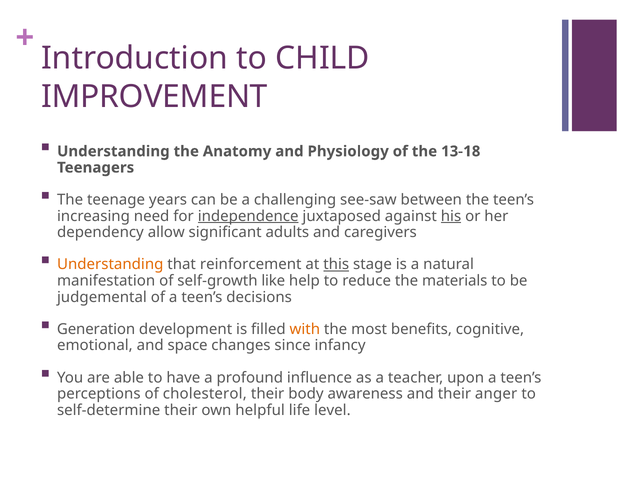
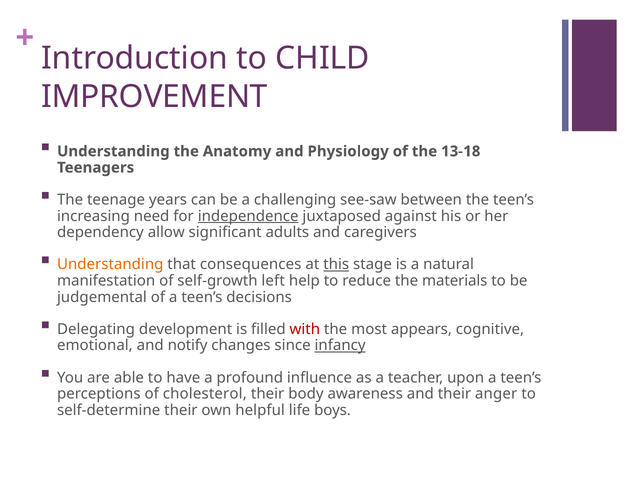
his underline: present -> none
reinforcement: reinforcement -> consequences
like: like -> left
Generation: Generation -> Delegating
with colour: orange -> red
benefits: benefits -> appears
space: space -> notify
infancy underline: none -> present
level: level -> boys
